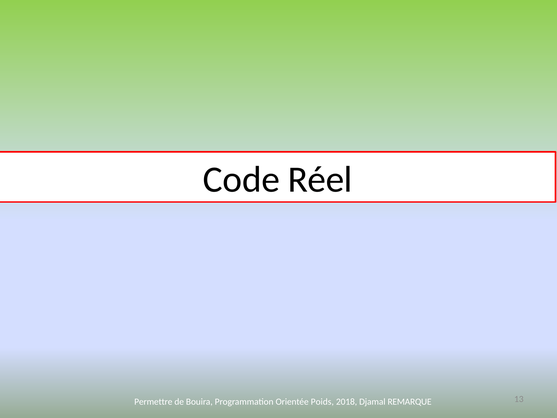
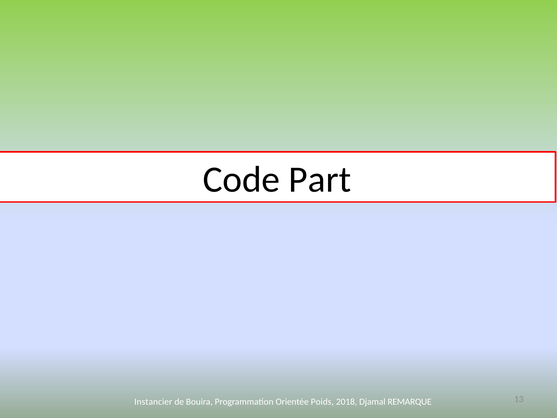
Réel: Réel -> Part
Permettre: Permettre -> Instancier
